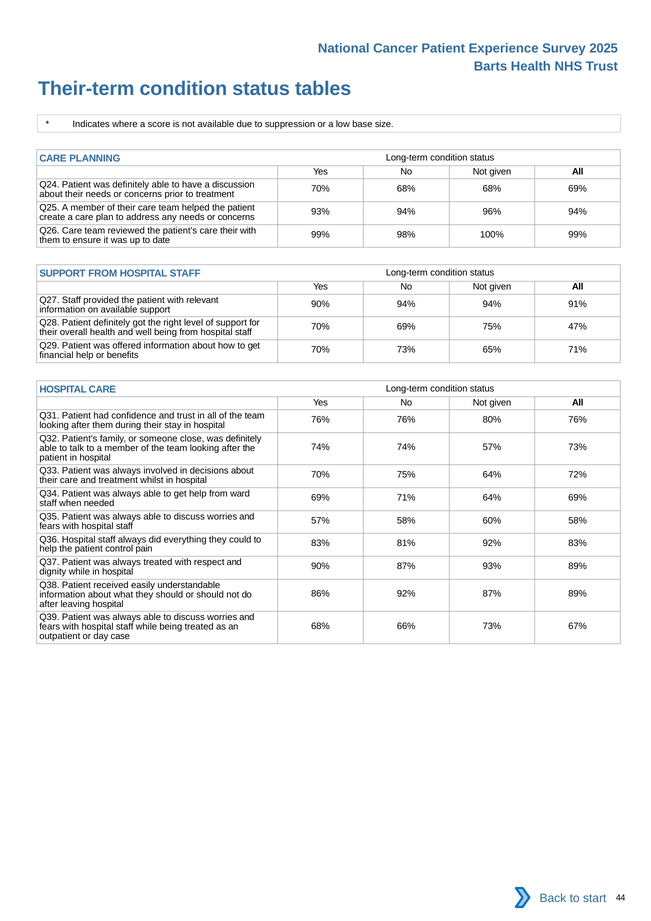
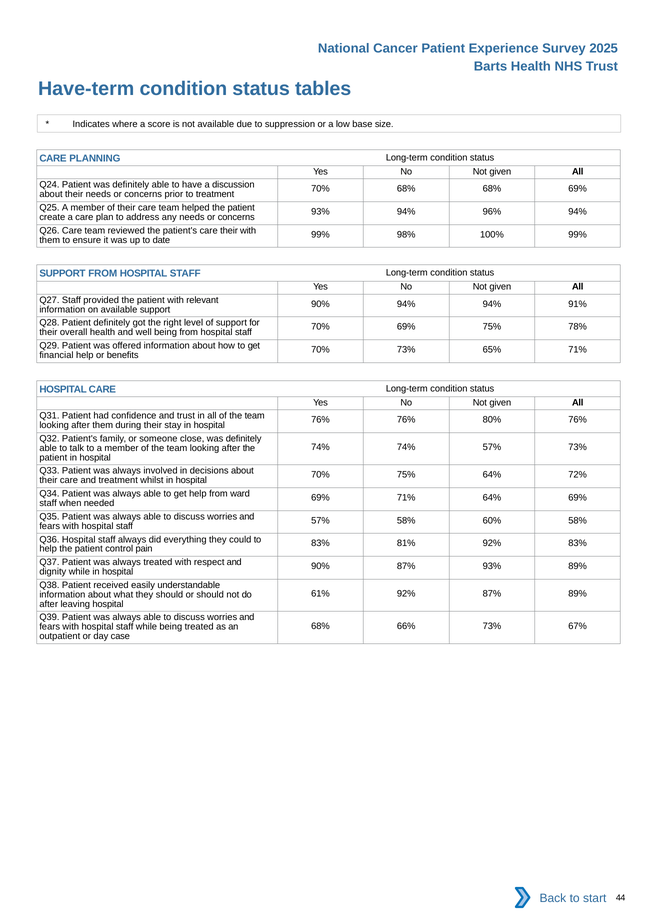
Their-term: Their-term -> Have-term
47%: 47% -> 78%
86%: 86% -> 61%
